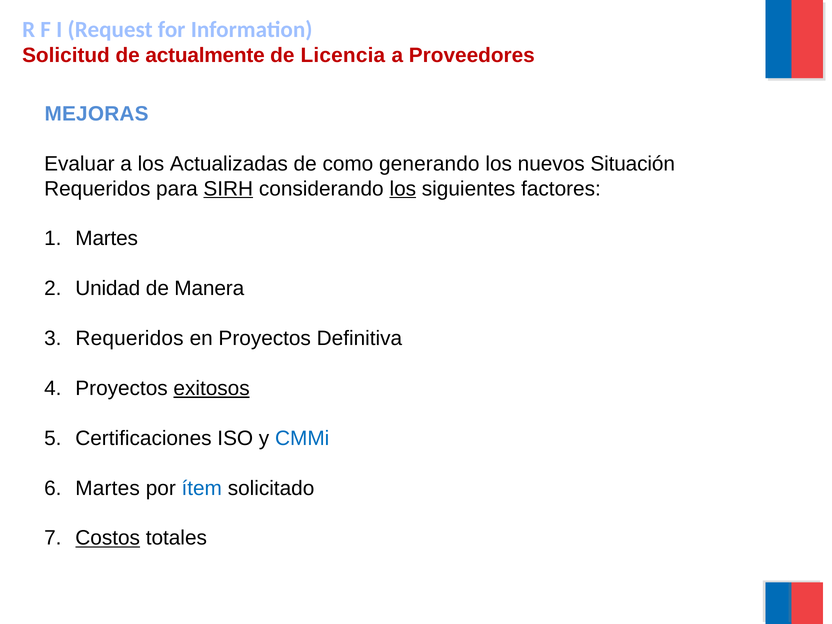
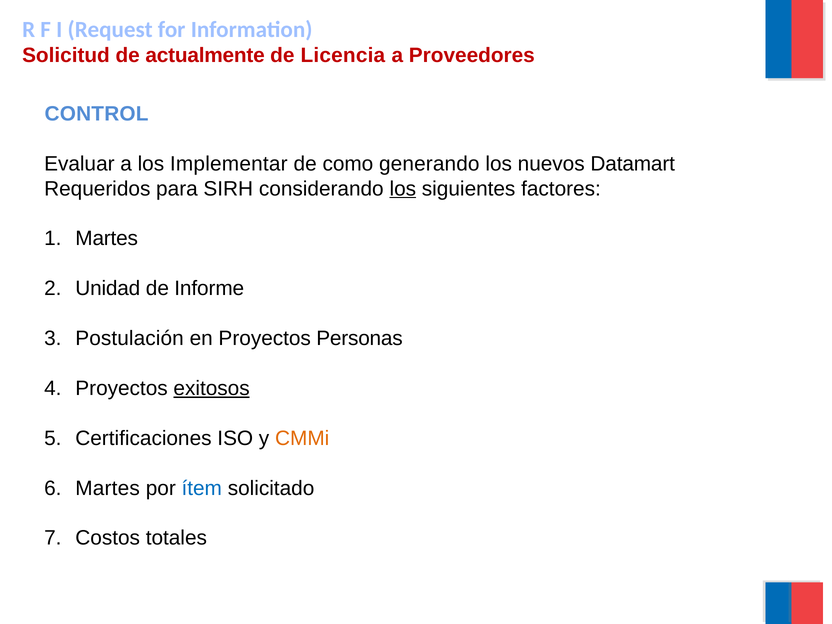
MEJORAS: MEJORAS -> CONTROL
Actualizadas: Actualizadas -> Implementar
Situación: Situación -> Datamart
SIRH underline: present -> none
Manera: Manera -> Informe
Requeridos at (130, 338): Requeridos -> Postulación
Definitiva: Definitiva -> Personas
CMMi colour: blue -> orange
Costos underline: present -> none
